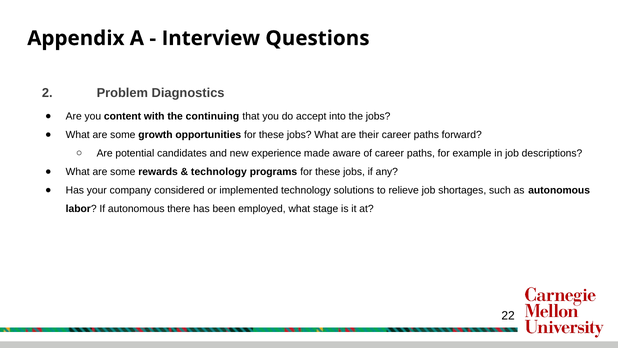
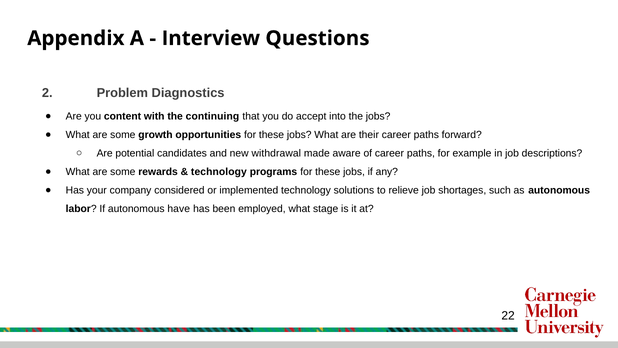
experience: experience -> withdrawal
there: there -> have
